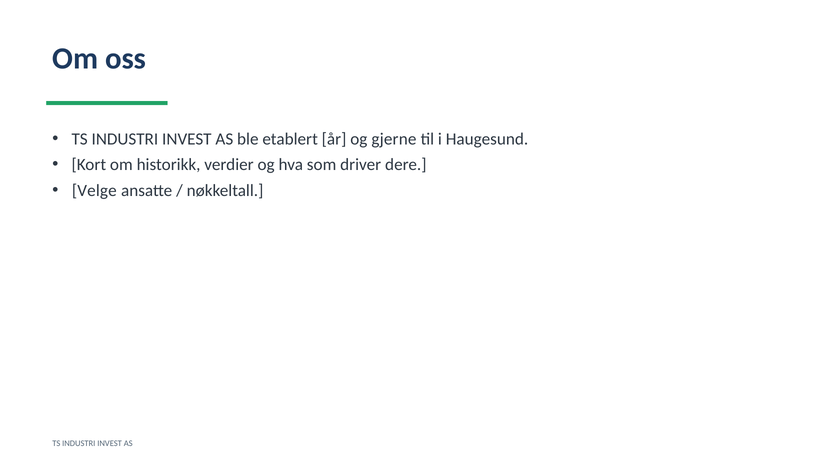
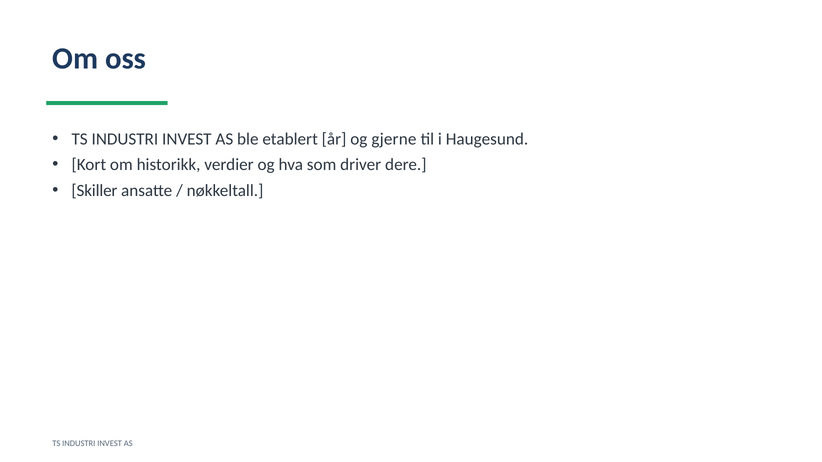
Velge: Velge -> Skiller
